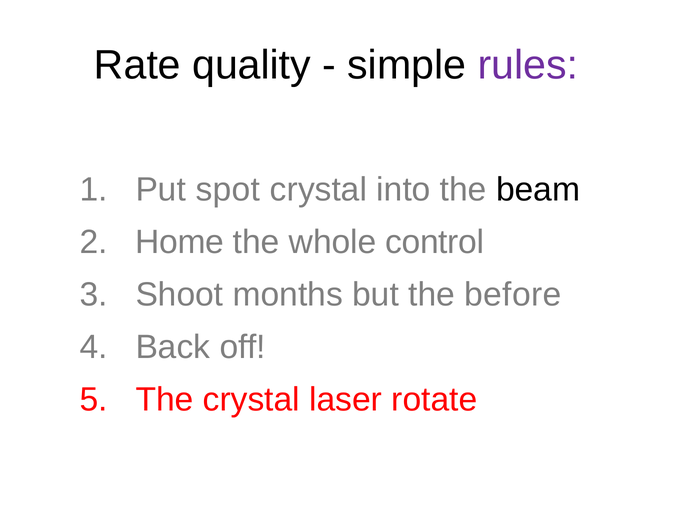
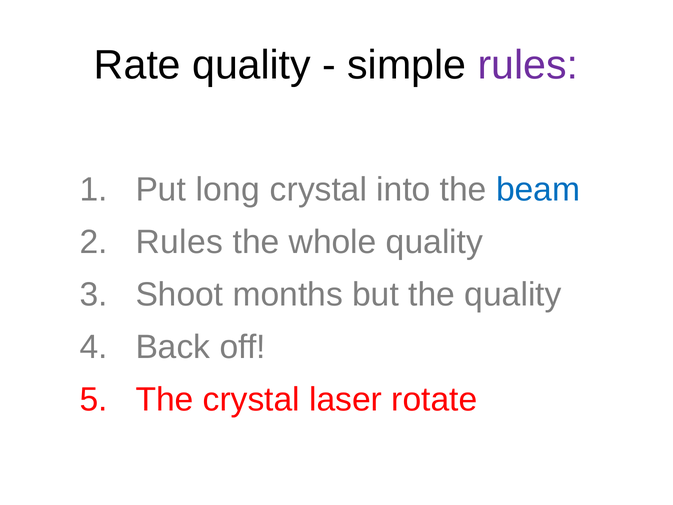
spot: spot -> long
beam colour: black -> blue
Home at (180, 242): Home -> Rules
whole control: control -> quality
the before: before -> quality
